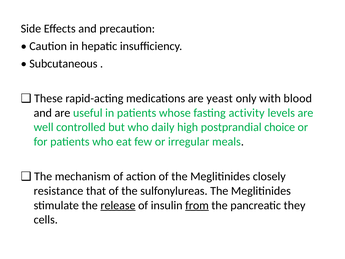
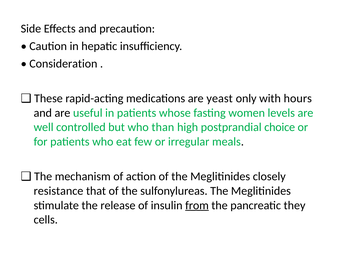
Subcutaneous: Subcutaneous -> Consideration
blood: blood -> hours
activity: activity -> women
daily: daily -> than
release underline: present -> none
